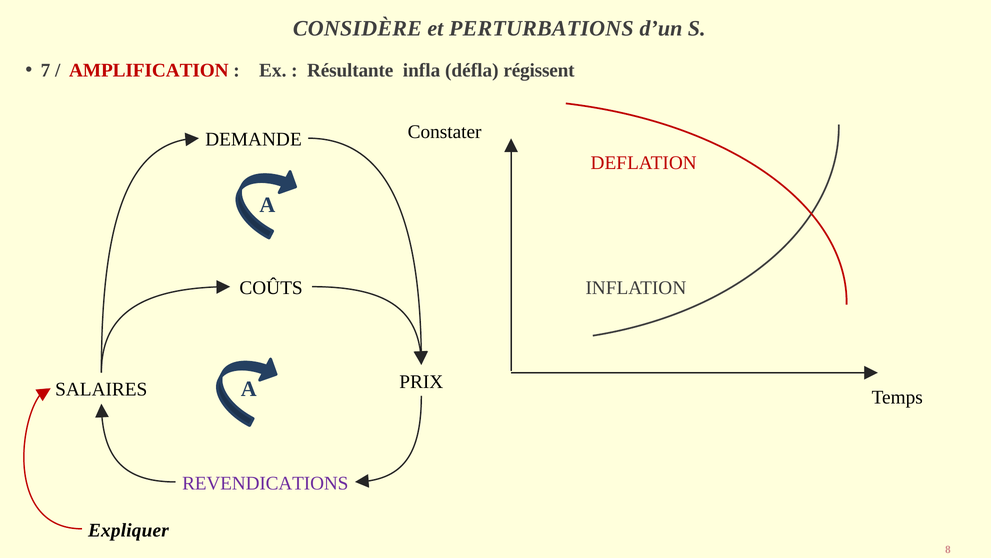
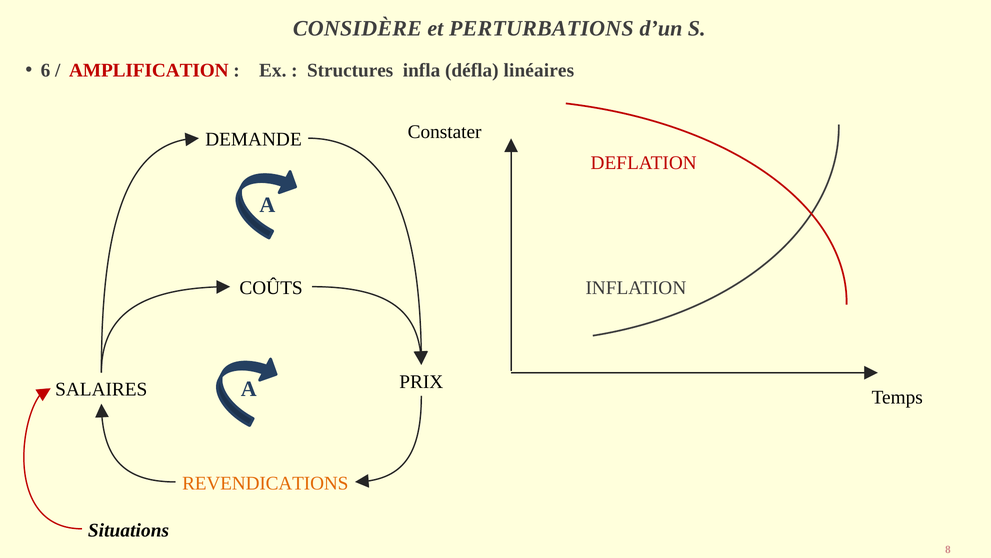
7: 7 -> 6
Résultante: Résultante -> Structures
régissent: régissent -> linéaires
REVENDICATIONS colour: purple -> orange
Expliquer: Expliquer -> Situations
